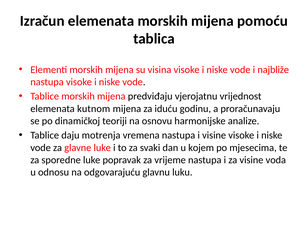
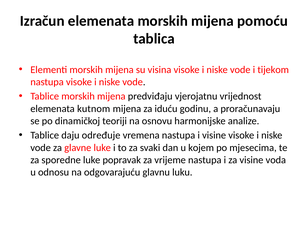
najbliže: najbliže -> tijekom
motrenja: motrenja -> određuje
